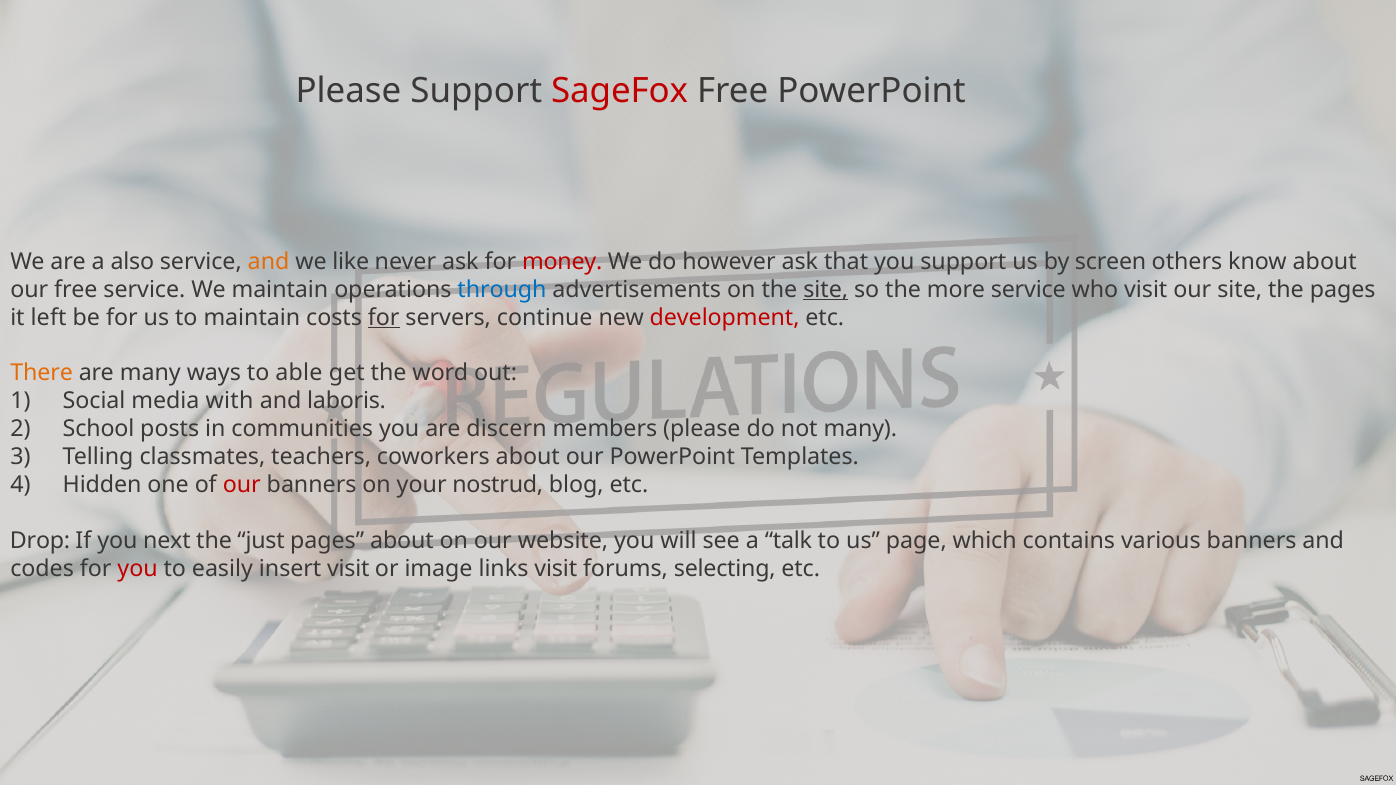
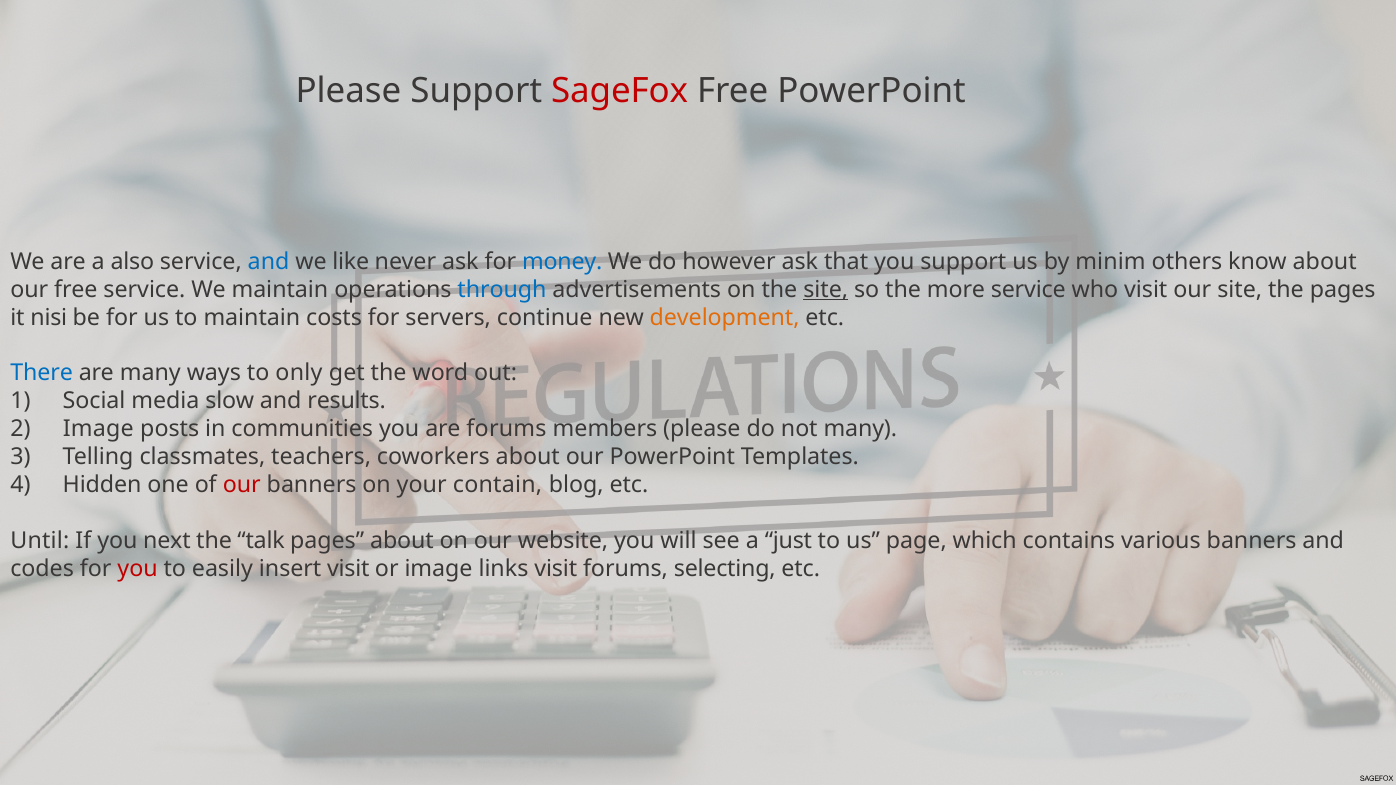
and at (269, 262) colour: orange -> blue
money colour: red -> blue
screen: screen -> minim
left: left -> nisi
for at (384, 317) underline: present -> none
development colour: red -> orange
There colour: orange -> blue
able: able -> only
with: with -> slow
laboris: laboris -> results
School at (99, 429): School -> Image
are discern: discern -> forums
nostrud: nostrud -> contain
Drop: Drop -> Until
just: just -> talk
talk: talk -> just
